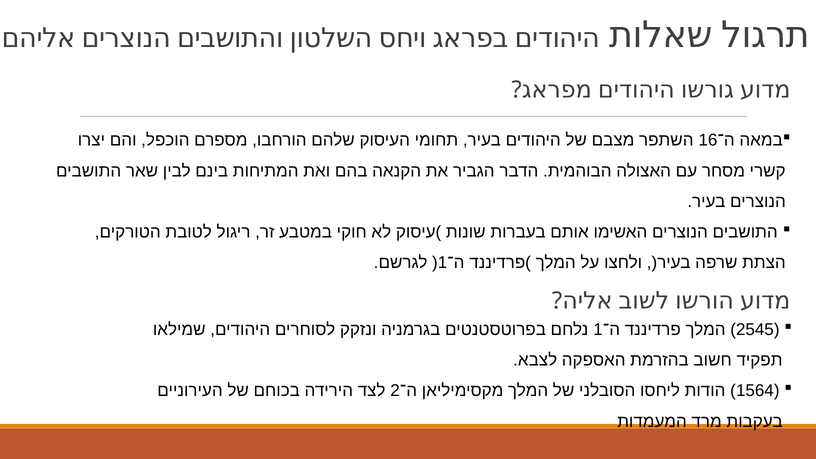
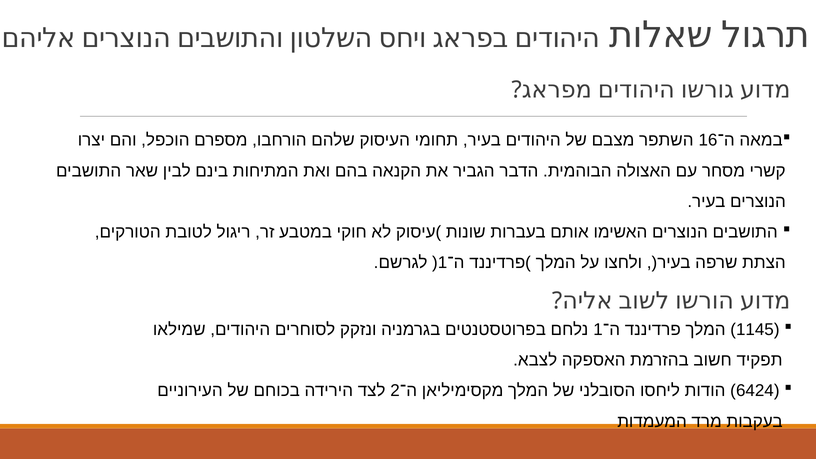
2545: 2545 -> 1145
1564: 1564 -> 6424
